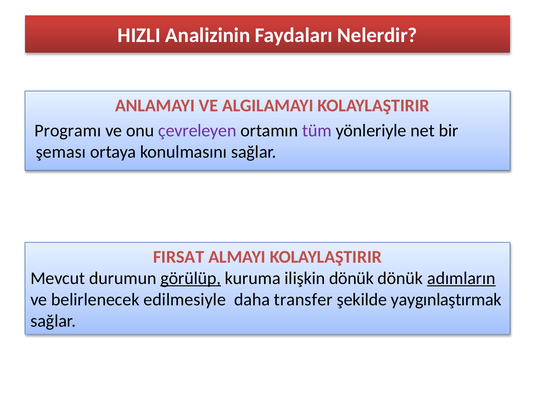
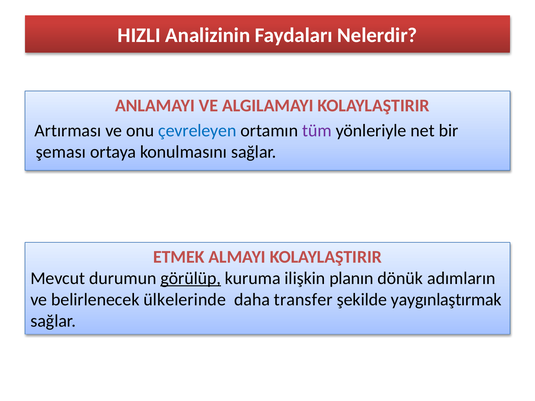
Programı: Programı -> Artırması
çevreleyen colour: purple -> blue
FIRSAT: FIRSAT -> ETMEK
ilişkin dönük: dönük -> planın
adımların underline: present -> none
edilmesiyle: edilmesiyle -> ülkelerinde
